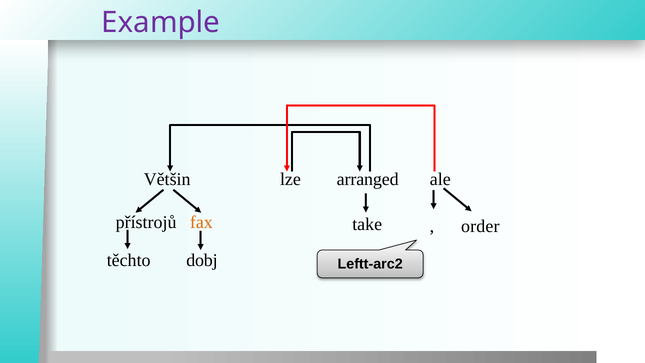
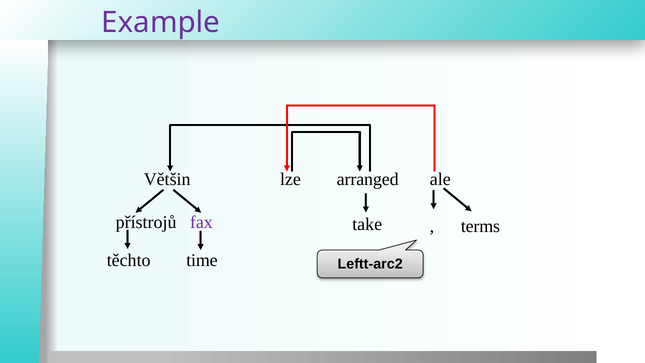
fax colour: orange -> purple
order: order -> terms
dobj: dobj -> time
